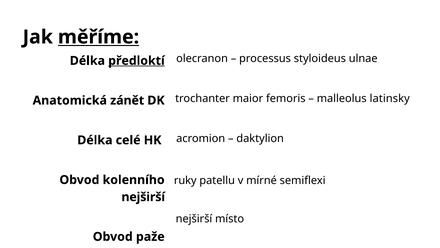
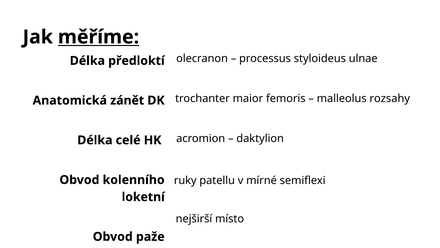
předloktí underline: present -> none
latinsky: latinsky -> rozsahy
nejširší at (143, 197): nejširší -> loketní
